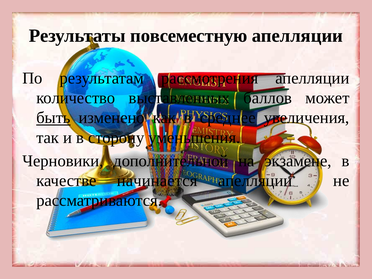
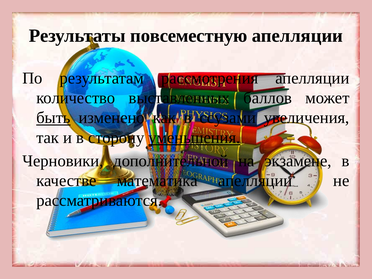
среднее: среднее -> ссузами
уменьшения underline: none -> present
начинается: начинается -> математика
